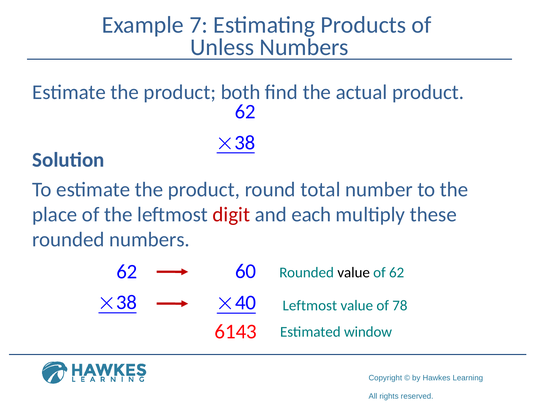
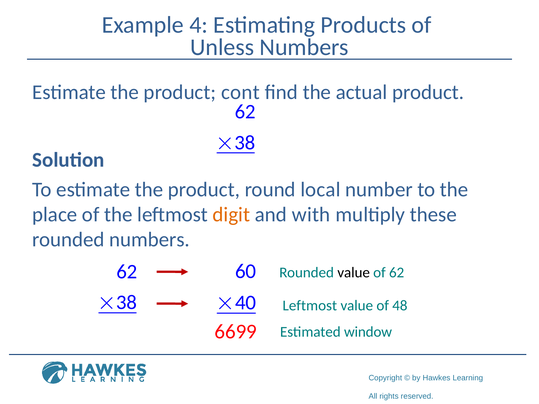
7: 7 -> 4
both: both -> cont
total: total -> local
digit colour: red -> orange
each: each -> with
78: 78 -> 48
6143: 6143 -> 6699
